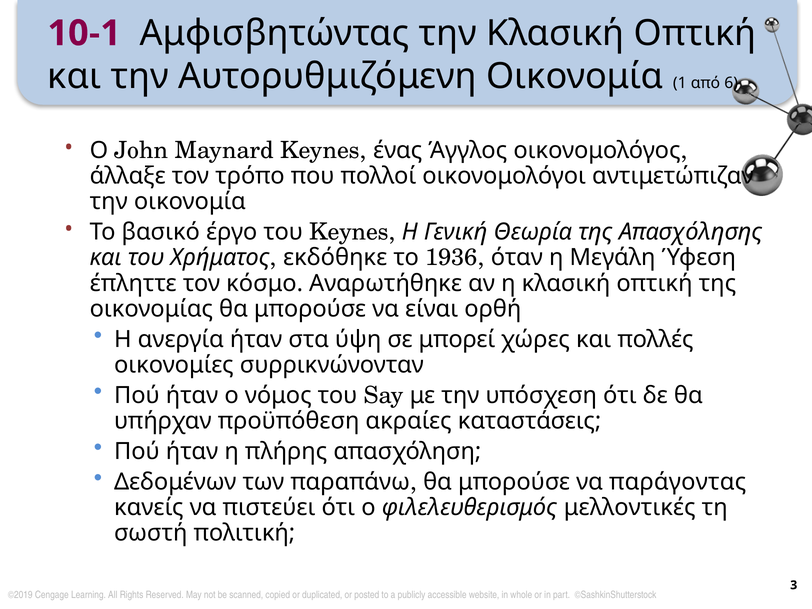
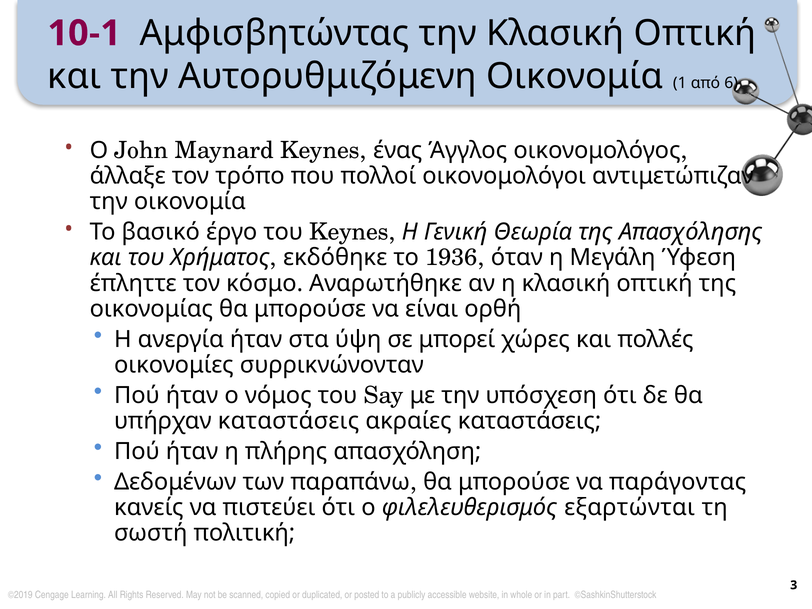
υπήρχαν προϋπόθεση: προϋπόθεση -> καταστάσεις
μελλοντικές: μελλοντικές -> εξαρτώνται
